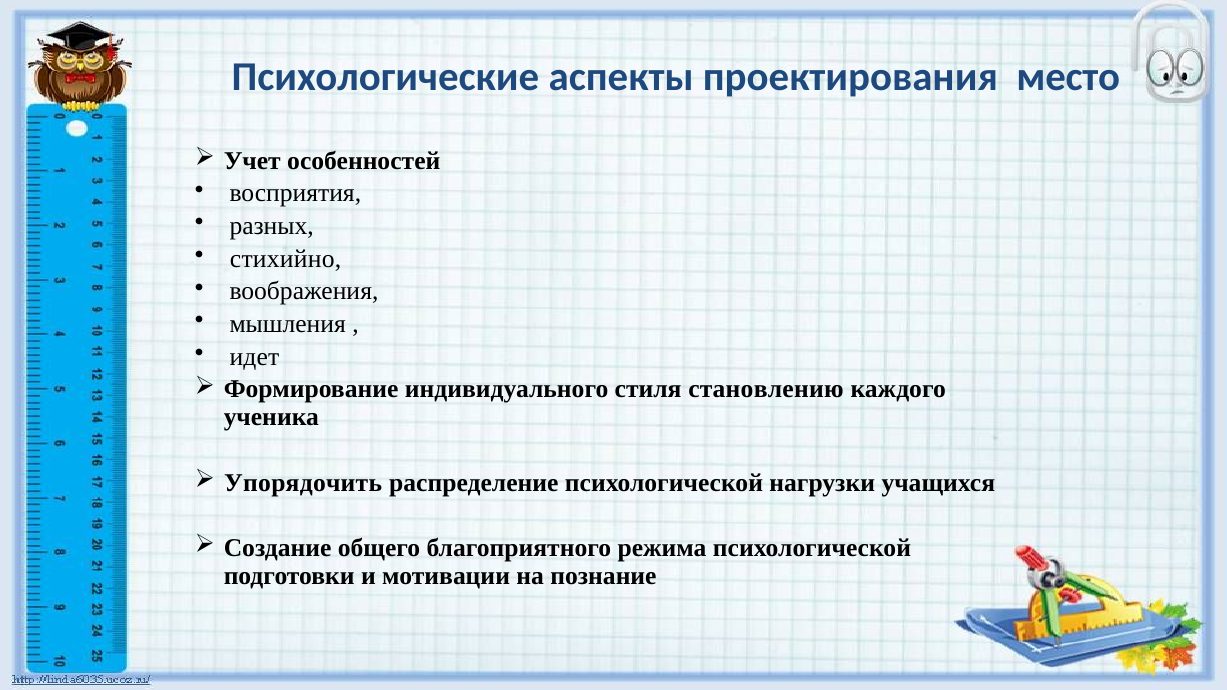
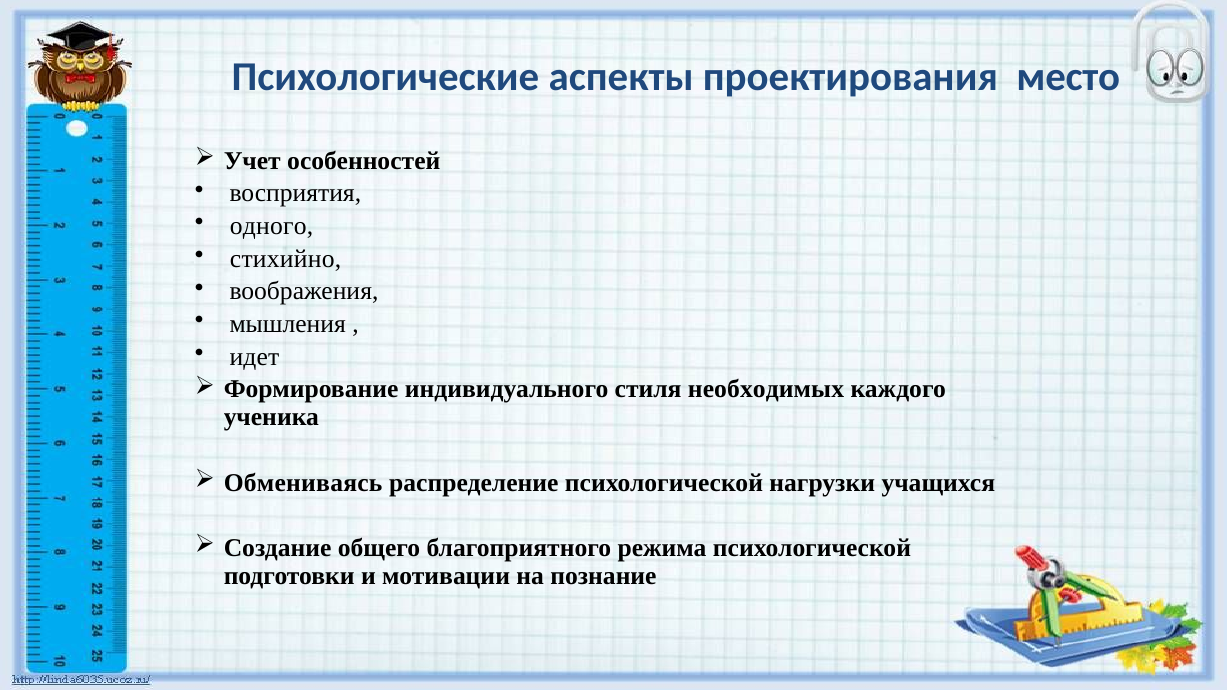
разных: разных -> одного
становлению: становлению -> необходимых
Упорядочить: Упорядочить -> Обмениваясь
